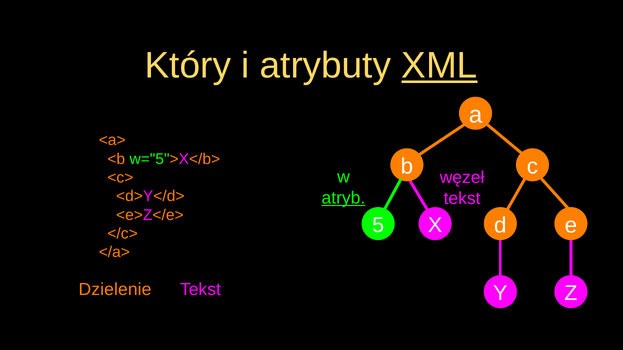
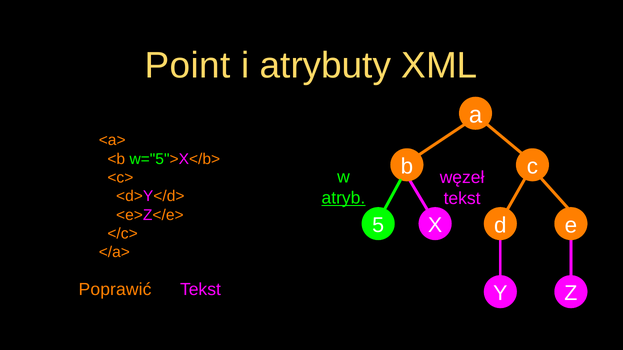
Który: Który -> Point
XML underline: present -> none
Dzielenie: Dzielenie -> Poprawić
